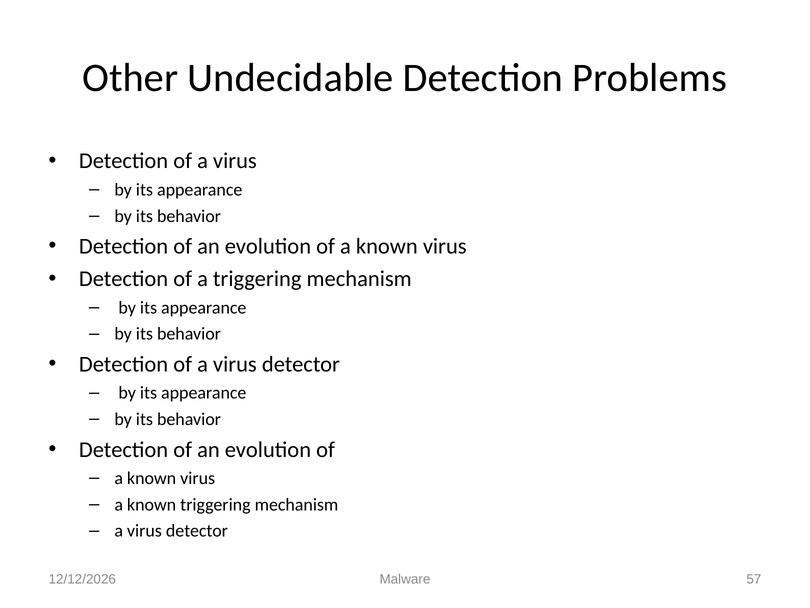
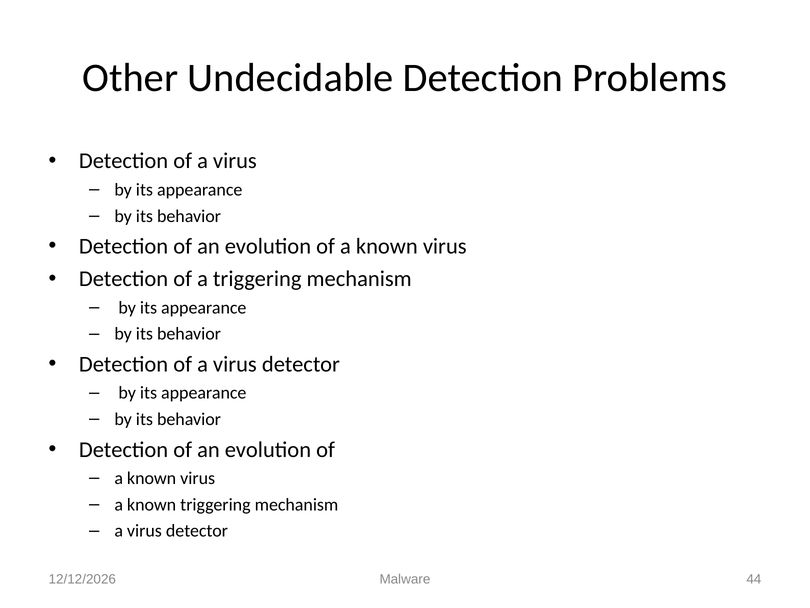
57: 57 -> 44
